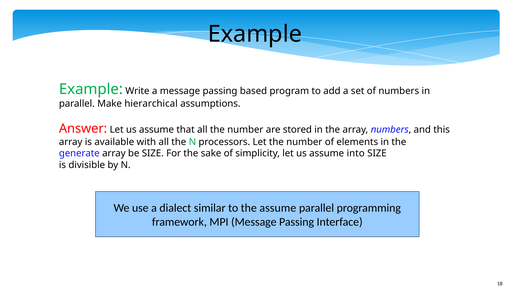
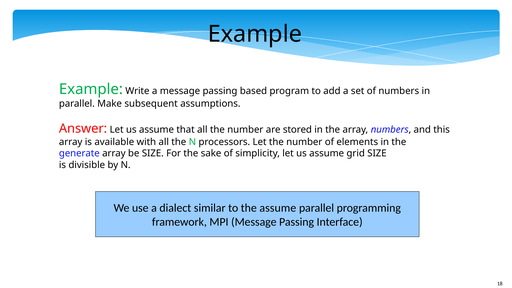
hierarchical: hierarchical -> subsequent
into: into -> grid
